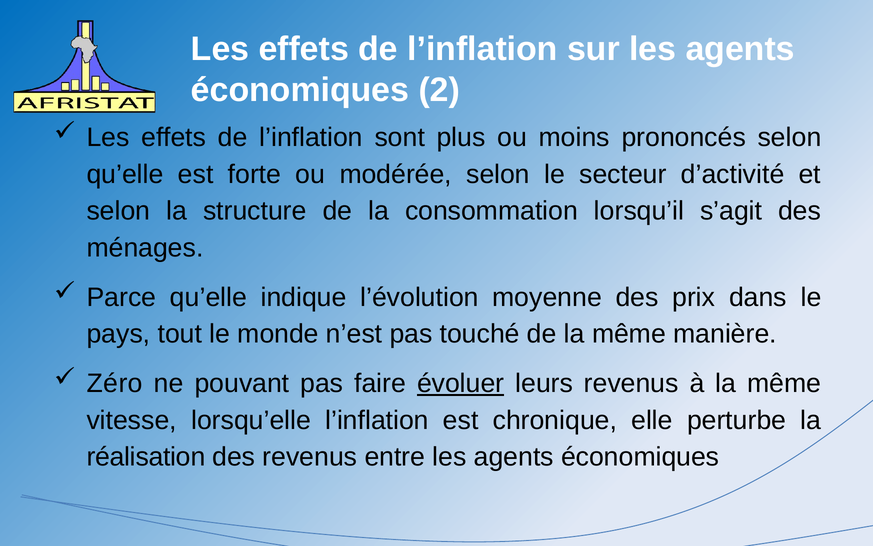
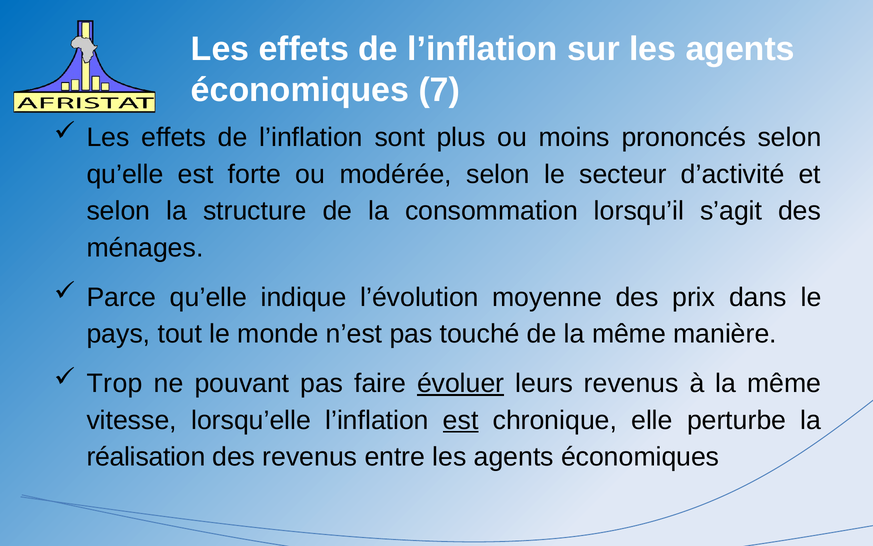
2: 2 -> 7
Zéro: Zéro -> Trop
est at (461, 420) underline: none -> present
